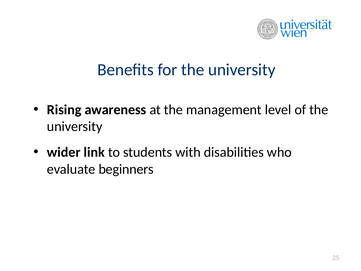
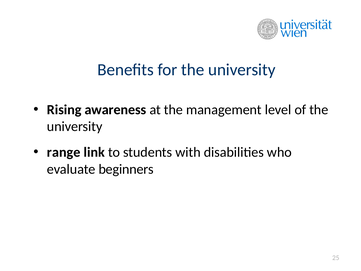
wider: wider -> range
